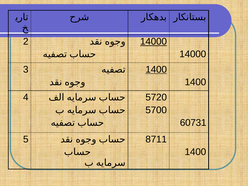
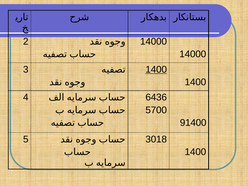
14000 at (154, 42) underline: present -> none
5720: 5720 -> 6436
60731: 60731 -> 91400
8711: 8711 -> 3018
